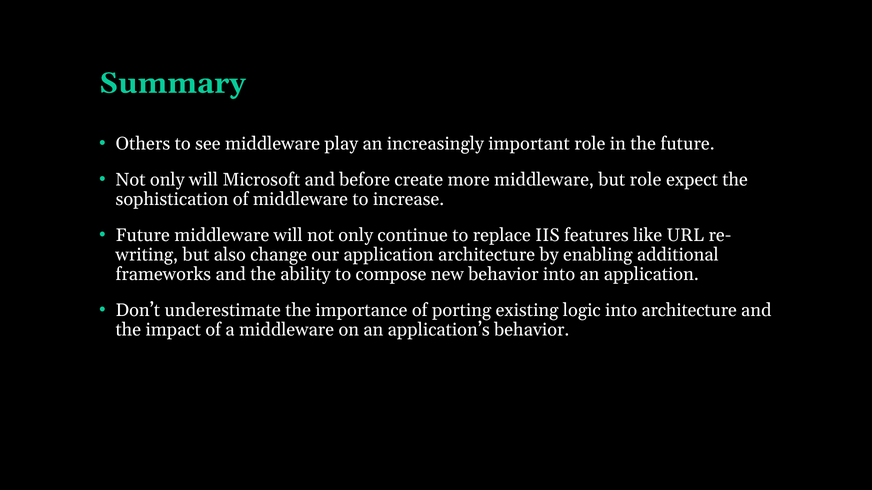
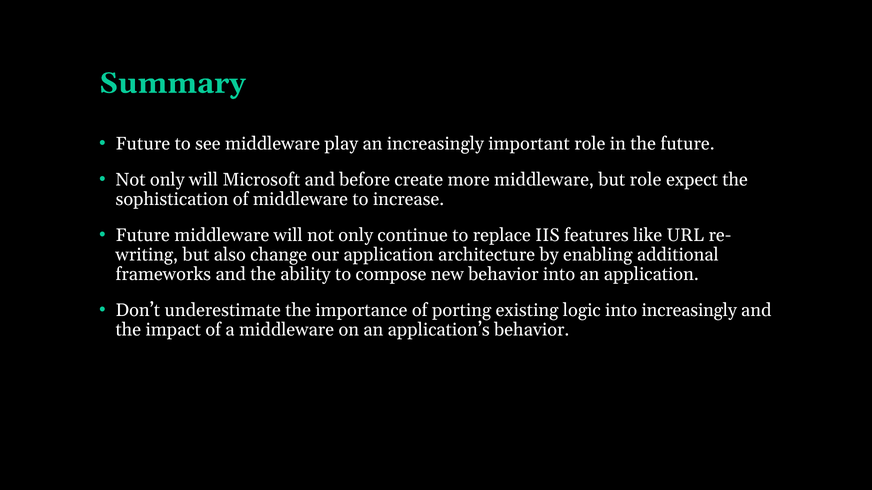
Others at (143, 144): Others -> Future
into architecture: architecture -> increasingly
